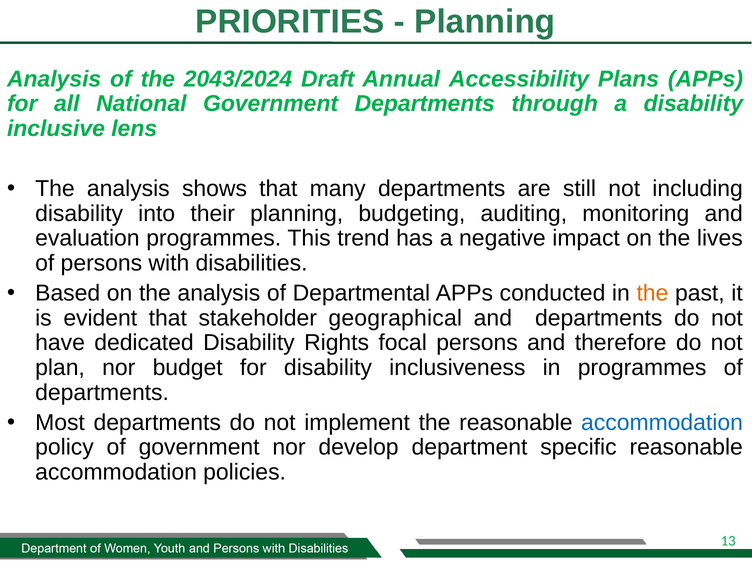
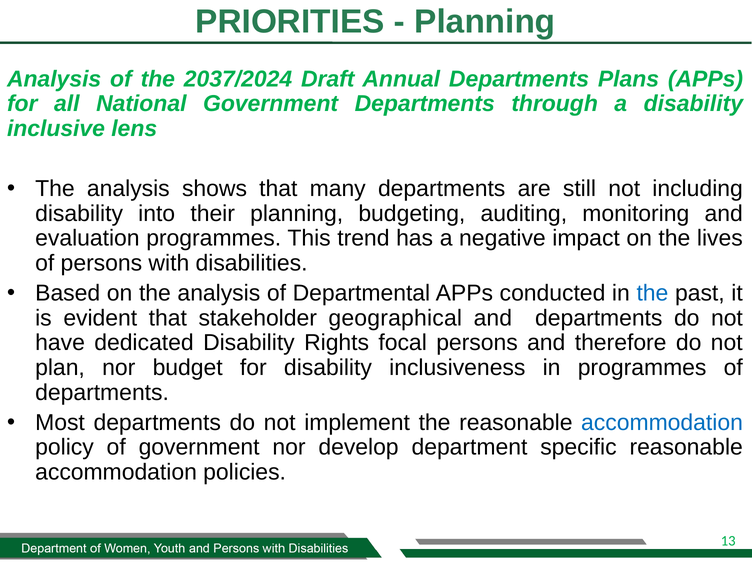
2043/2024: 2043/2024 -> 2037/2024
Annual Accessibility: Accessibility -> Departments
the at (652, 293) colour: orange -> blue
